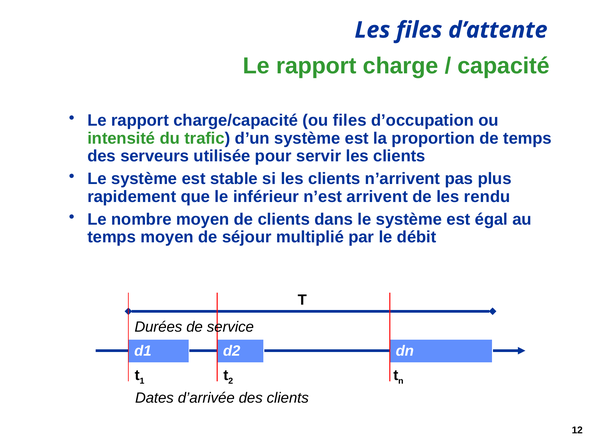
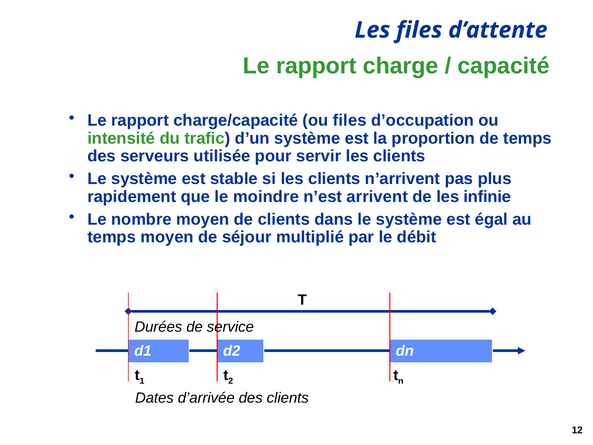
inférieur: inférieur -> moindre
rendu: rendu -> infinie
